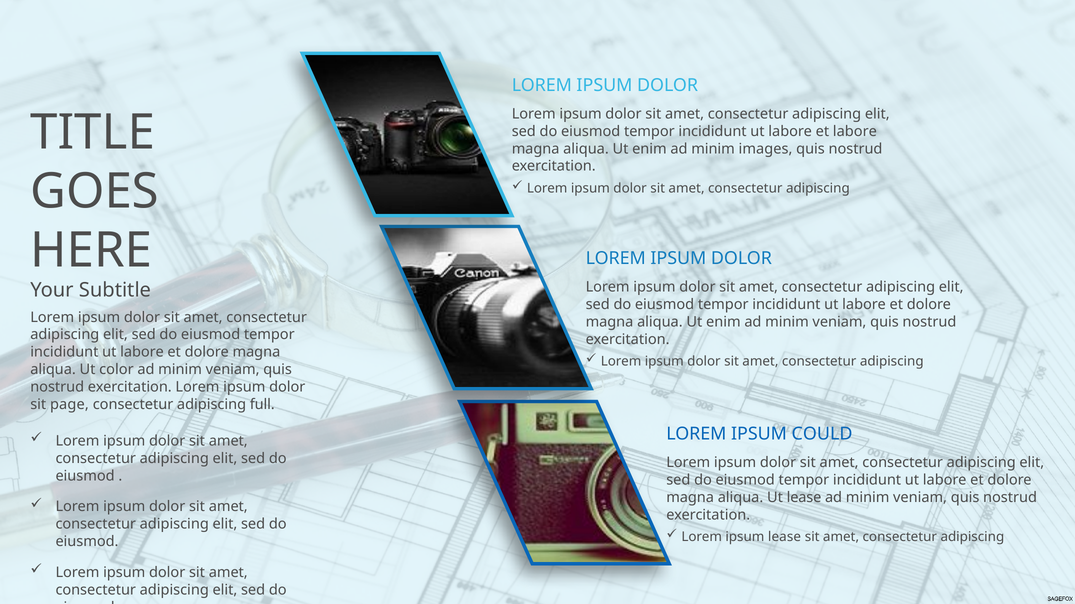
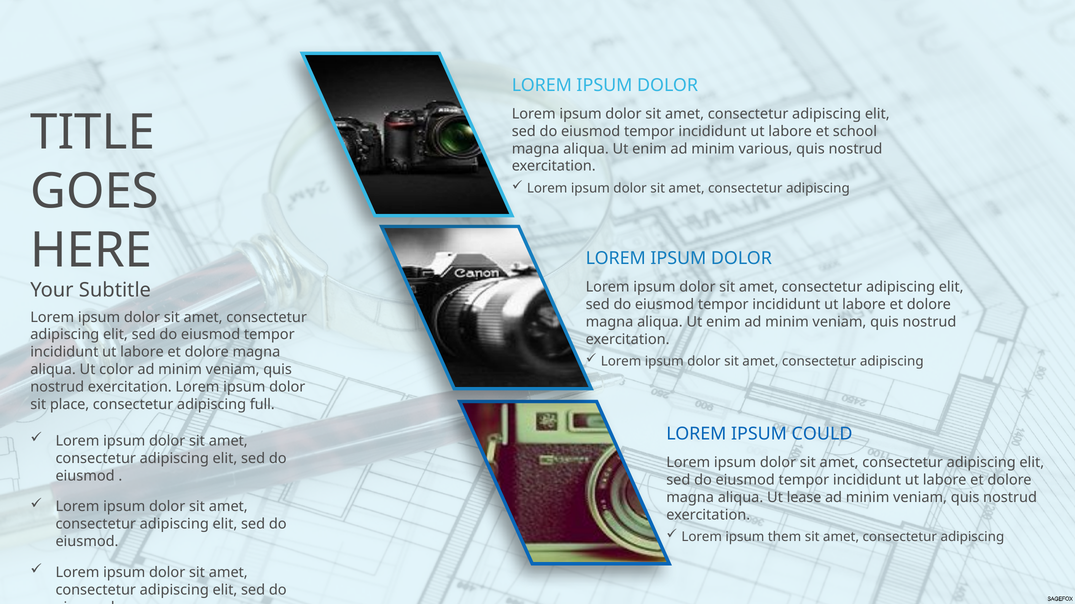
et labore: labore -> school
images: images -> various
page: page -> place
ipsum lease: lease -> them
